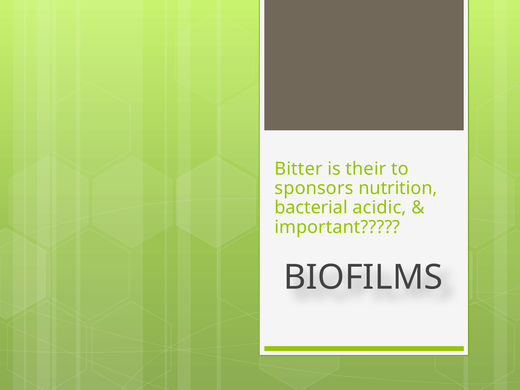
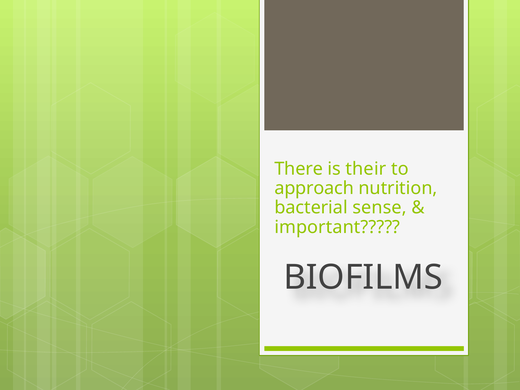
Bitter: Bitter -> There
sponsors: sponsors -> approach
acidic: acidic -> sense
